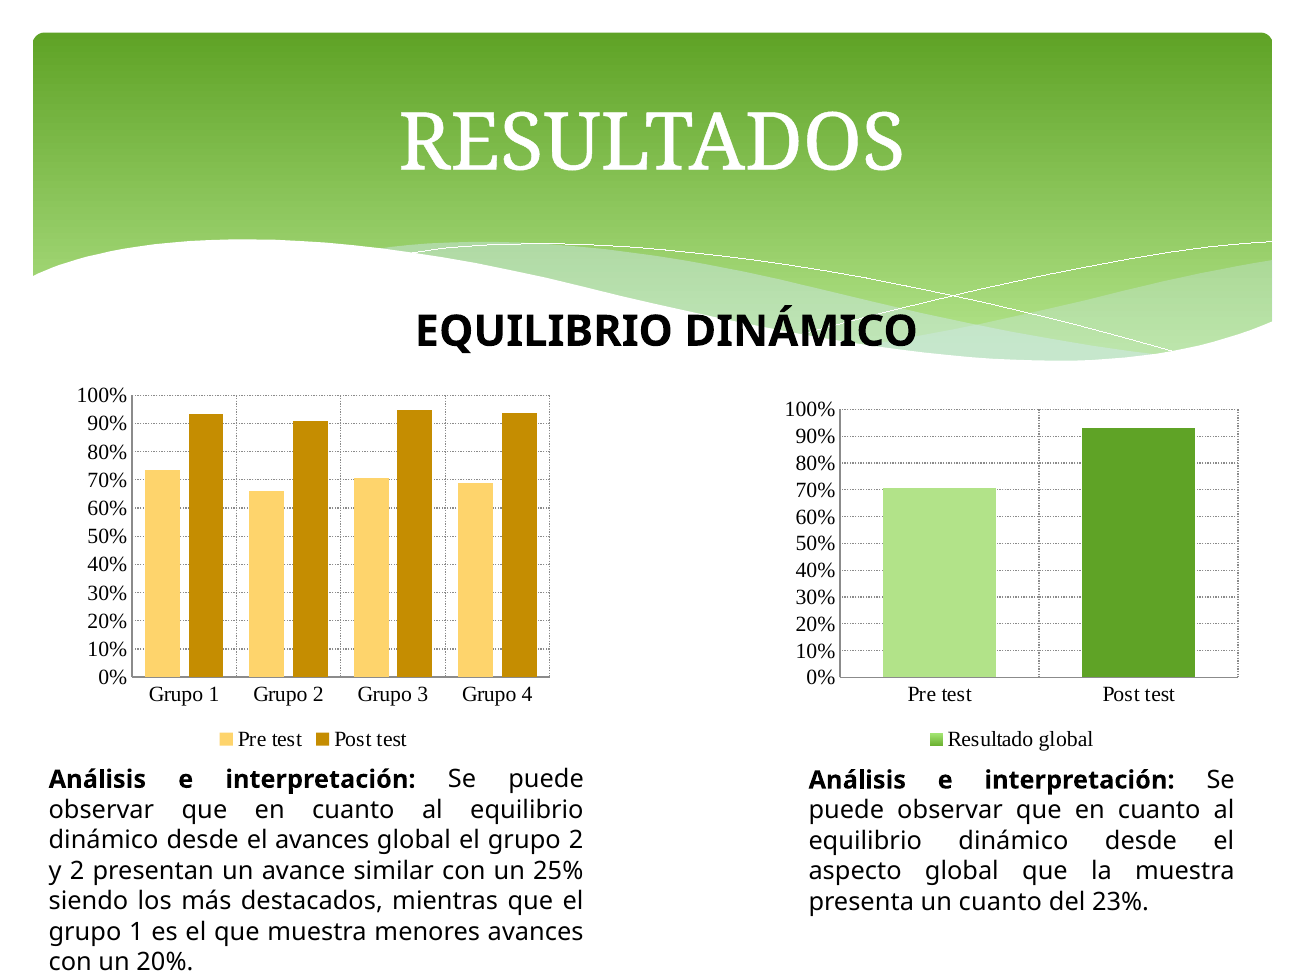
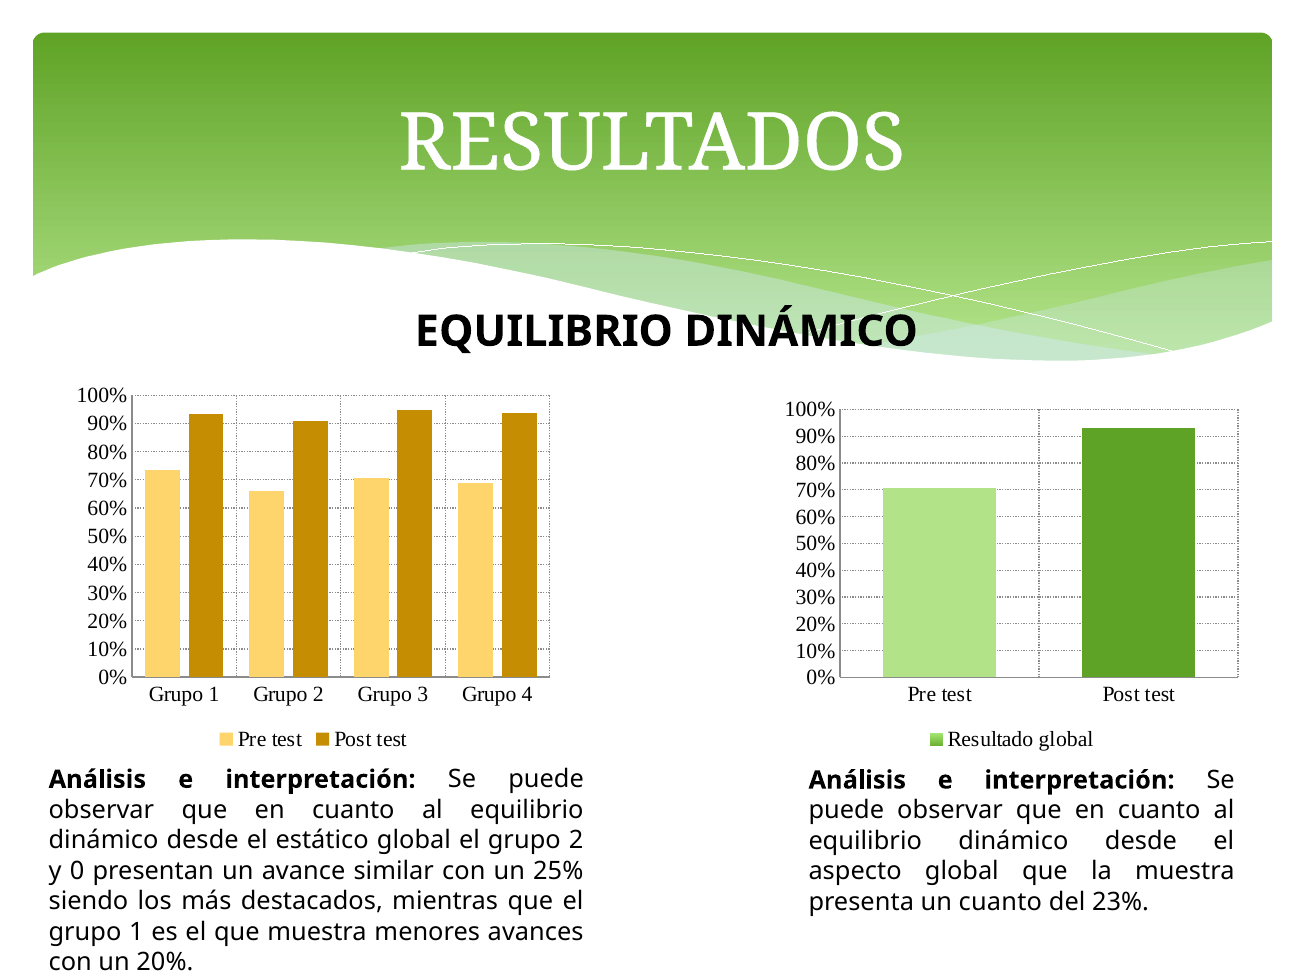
el avances: avances -> estático
y 2: 2 -> 0
